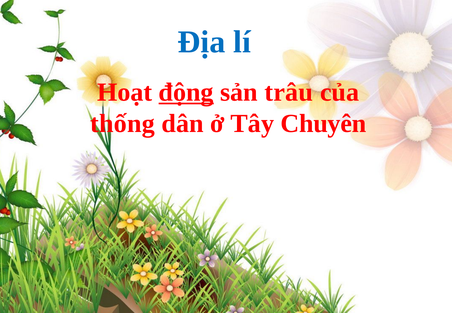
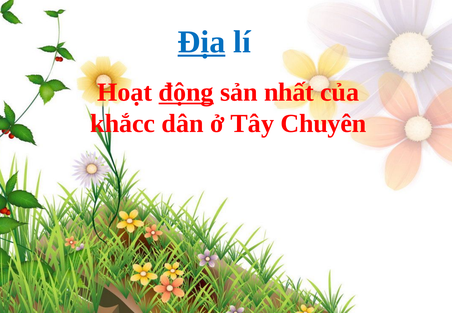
Địa underline: none -> present
trâu: trâu -> nhất
thống: thống -> khắcc
